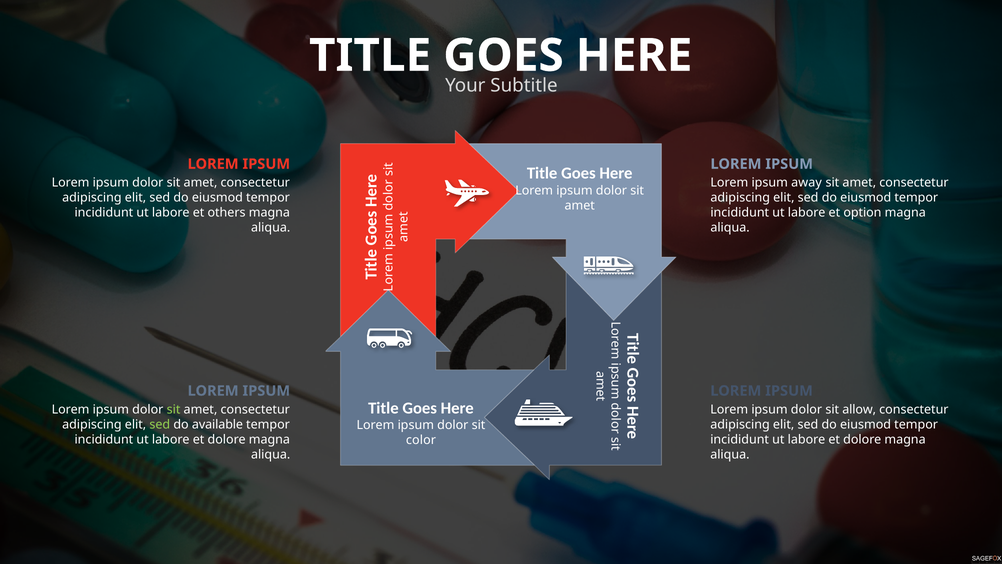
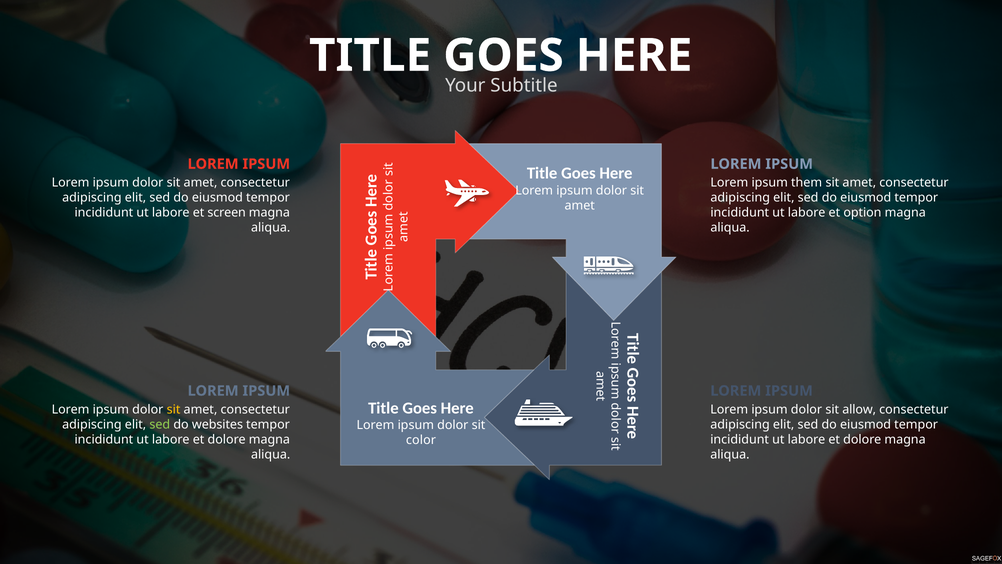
away: away -> them
others: others -> screen
sit at (174, 409) colour: light green -> yellow
available: available -> websites
